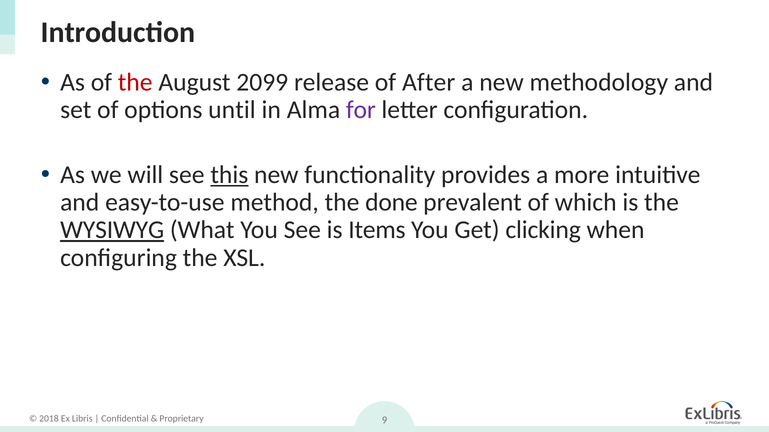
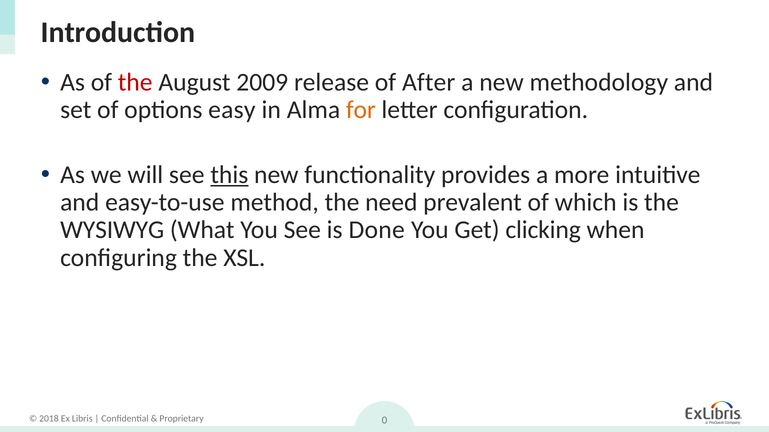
2099: 2099 -> 2009
until: until -> easy
for colour: purple -> orange
done: done -> need
WYSIWYG underline: present -> none
Items: Items -> Done
9: 9 -> 0
